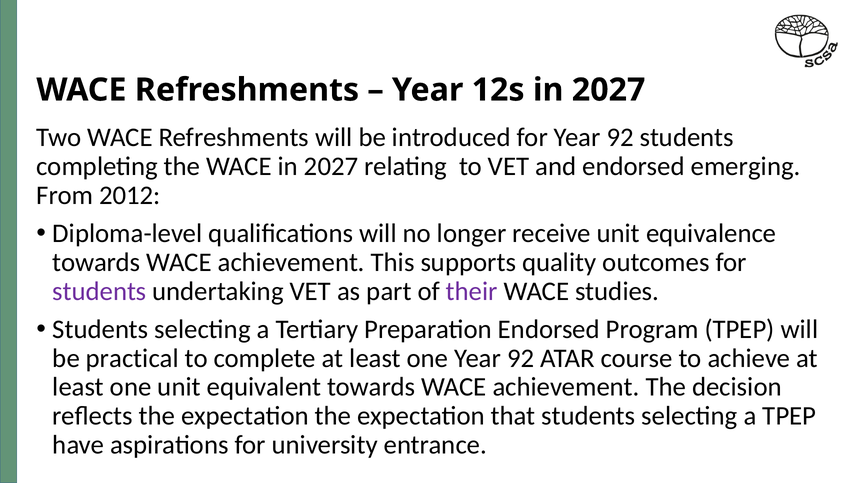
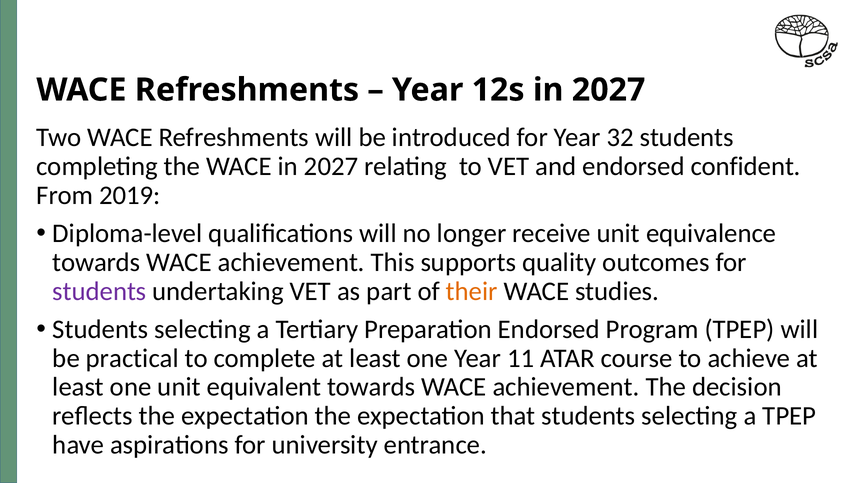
for Year 92: 92 -> 32
emerging: emerging -> confident
2012: 2012 -> 2019
their colour: purple -> orange
one Year 92: 92 -> 11
